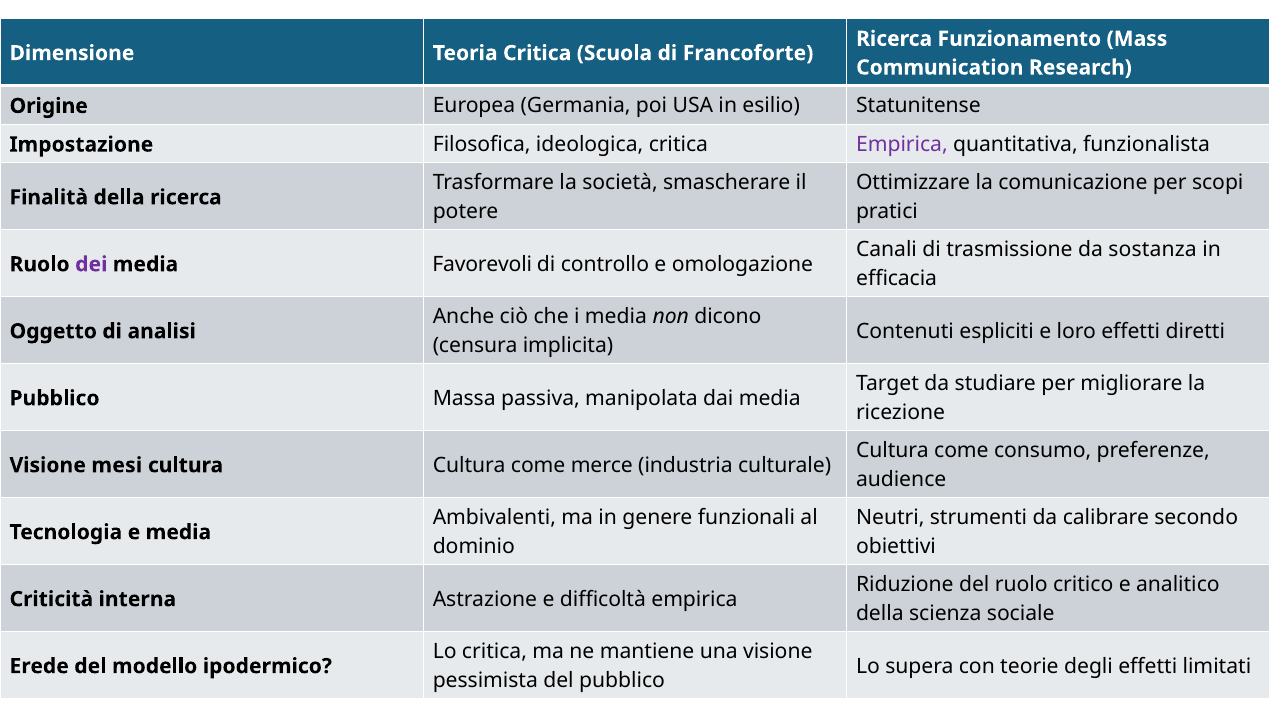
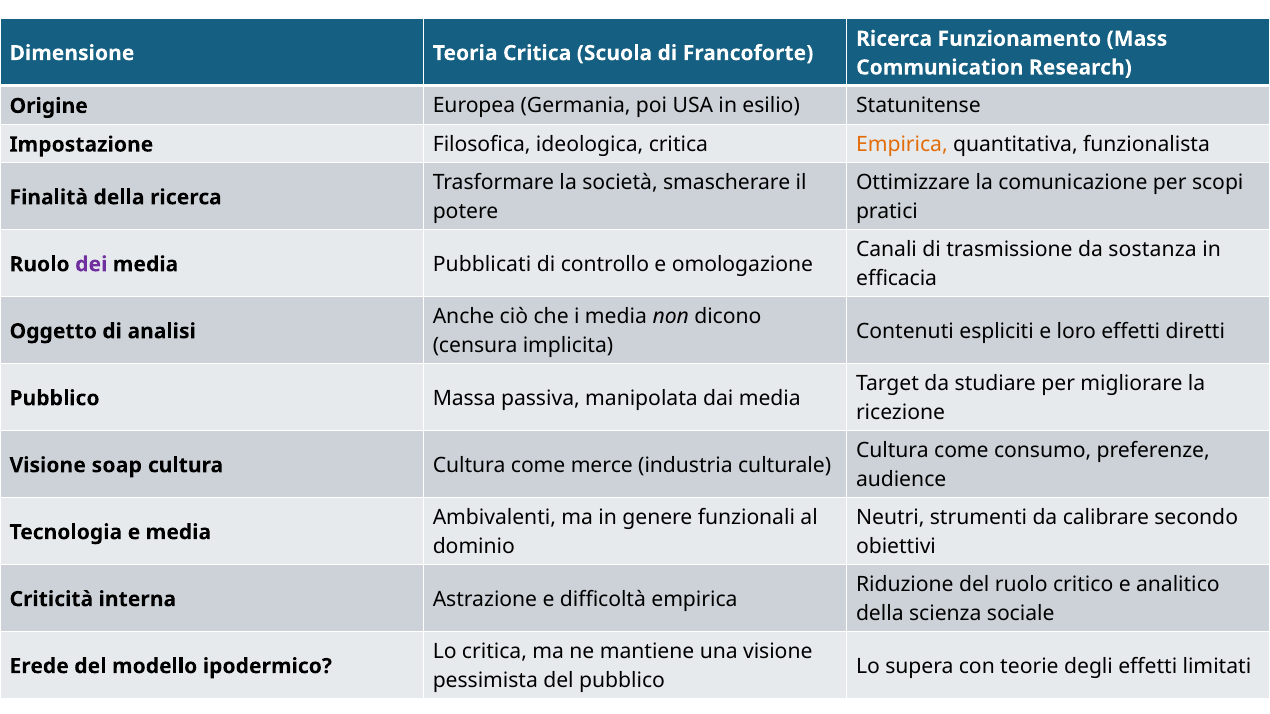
Empirica at (902, 145) colour: purple -> orange
Favorevoli: Favorevoli -> Pubblicati
mesi: mesi -> soap
